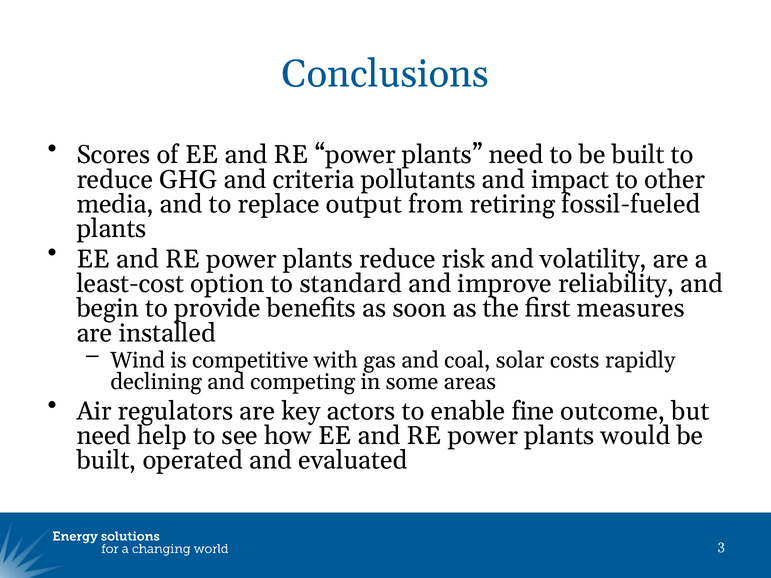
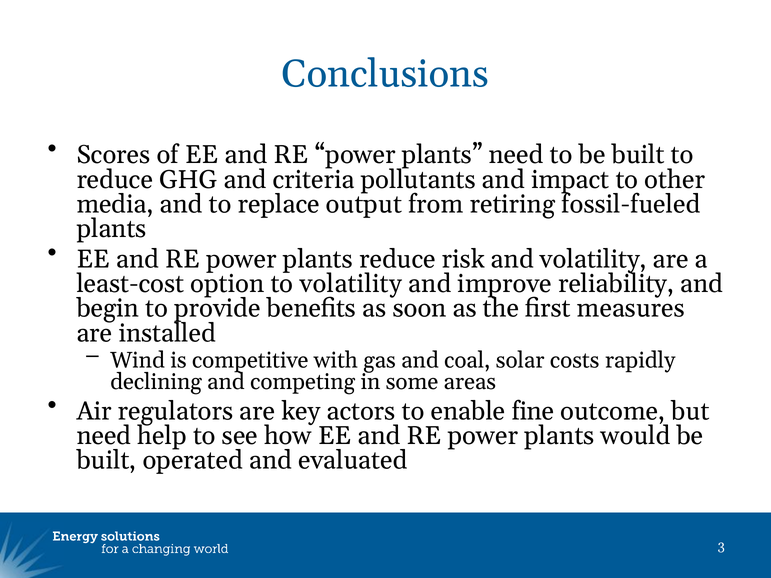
to standard: standard -> volatility
